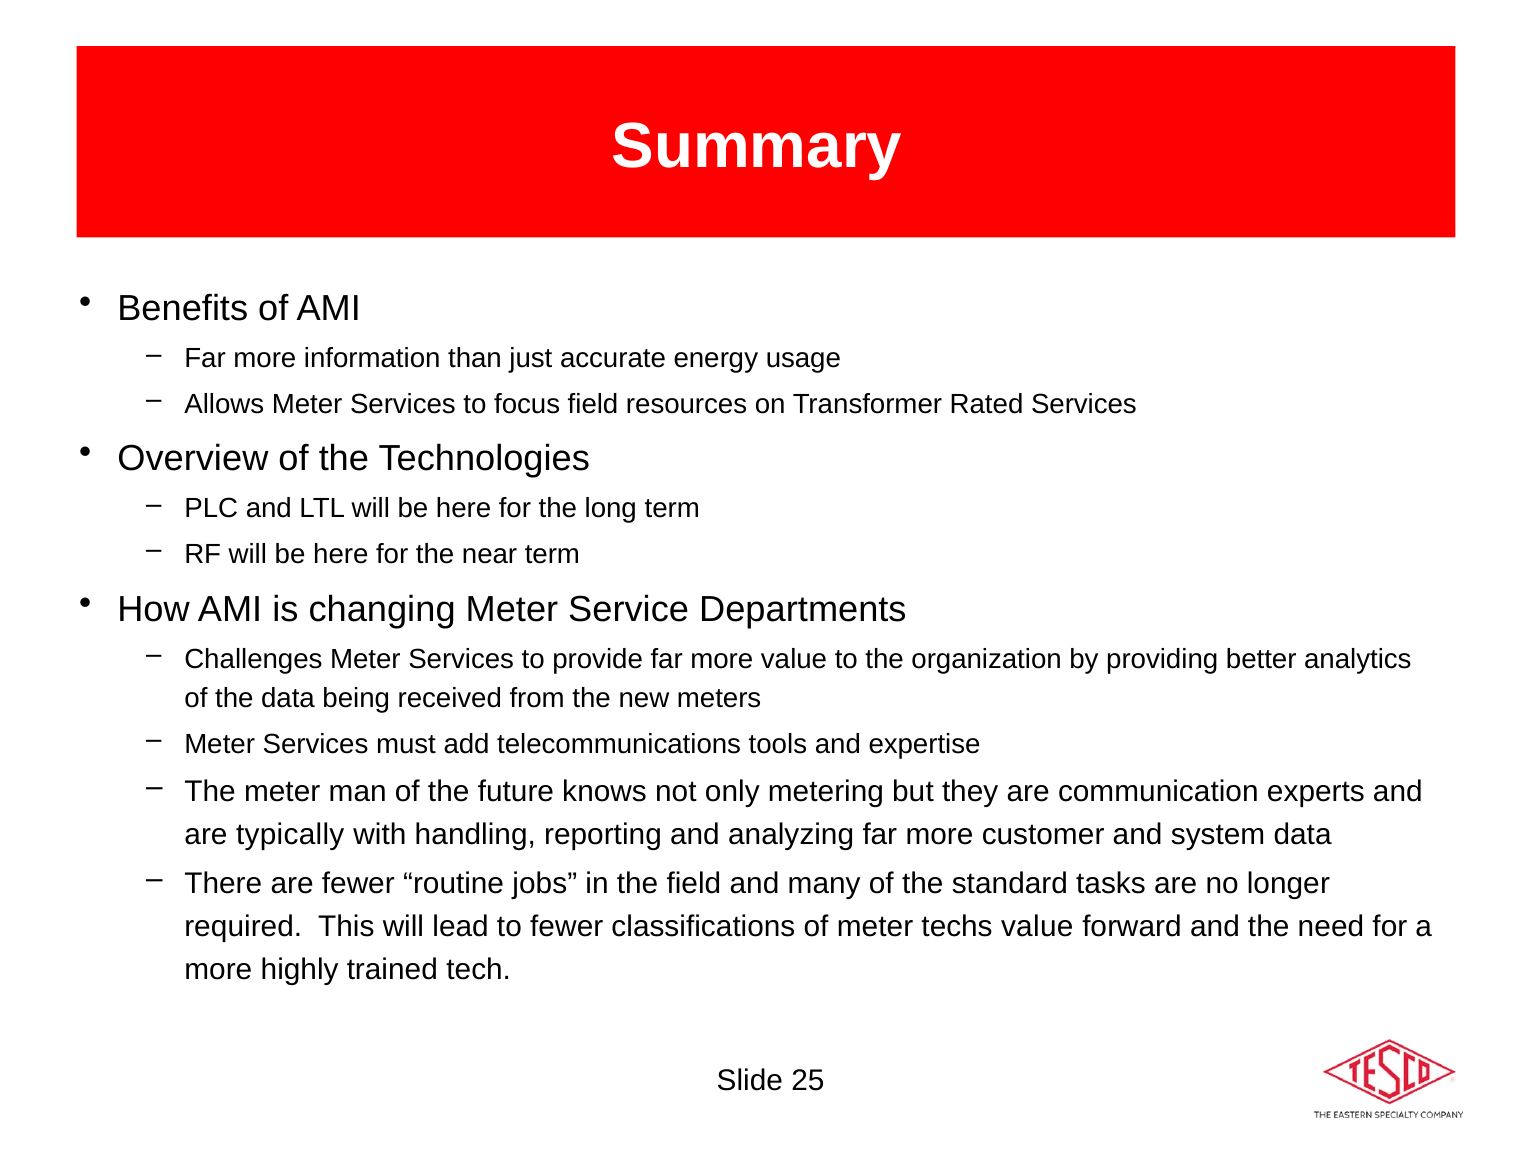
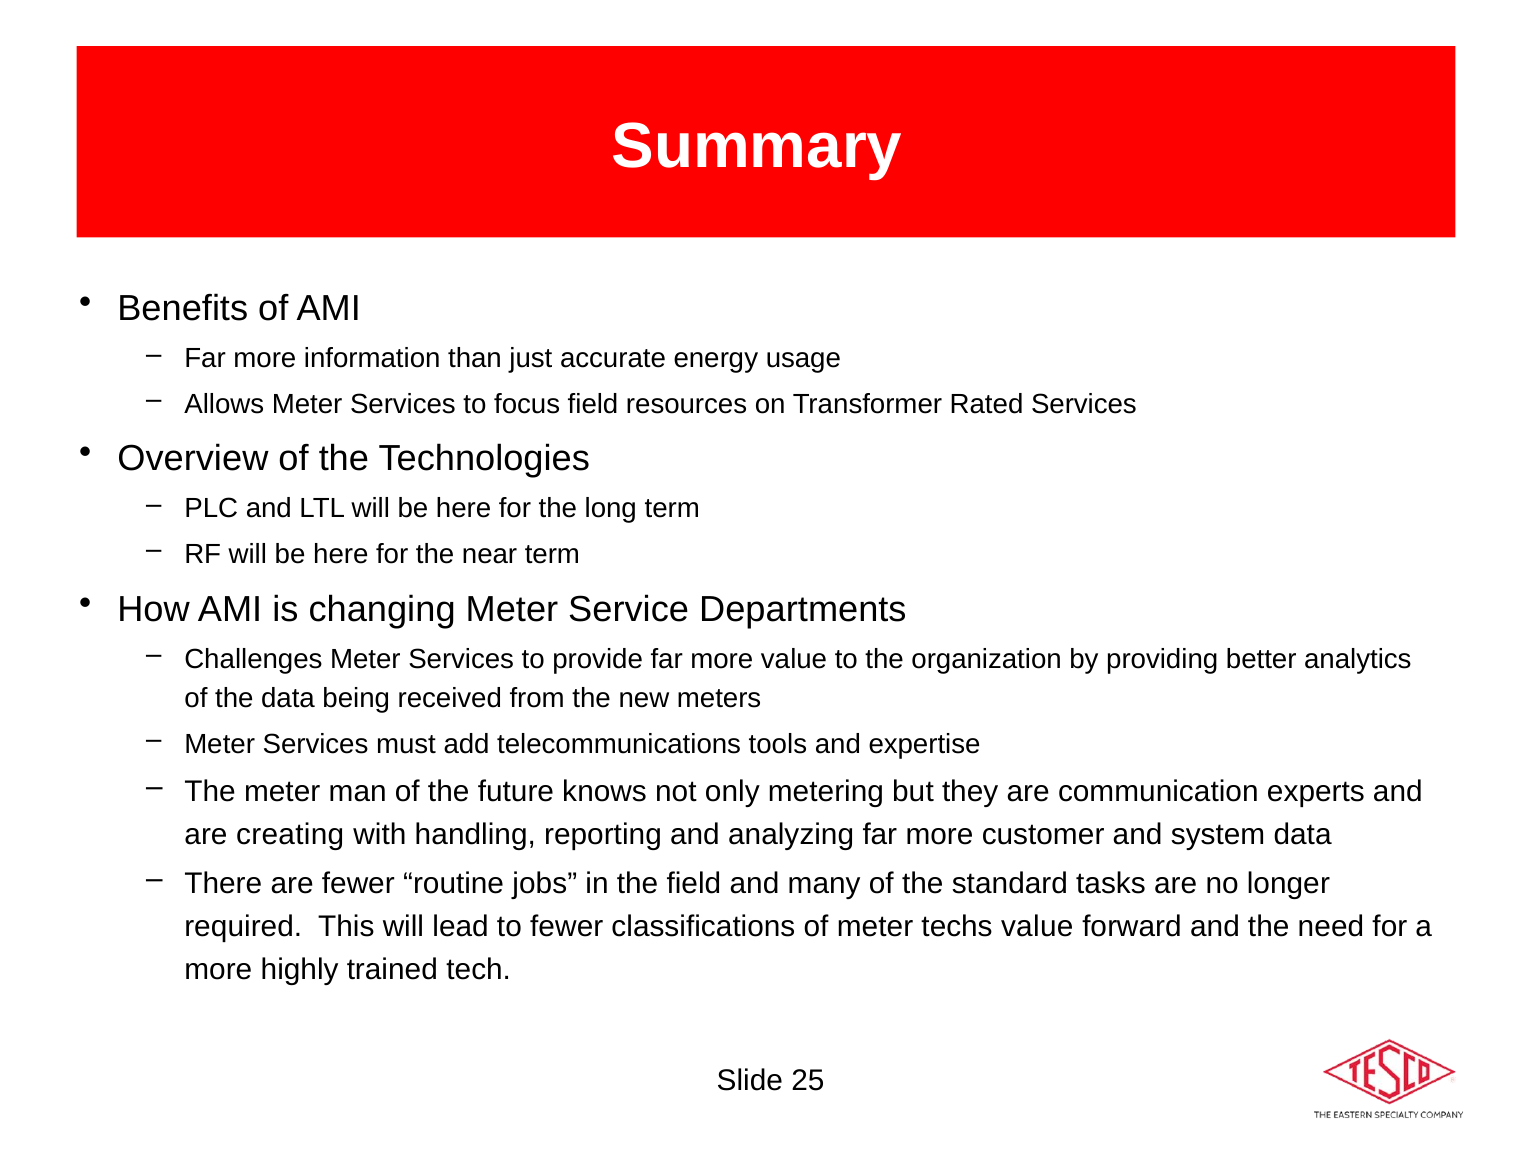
typically: typically -> creating
